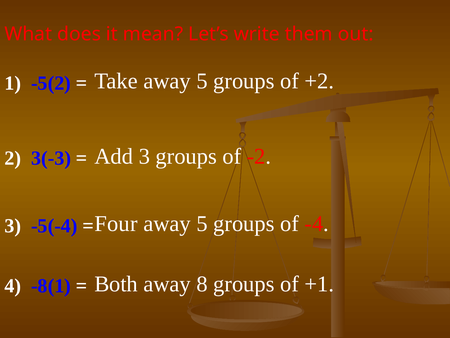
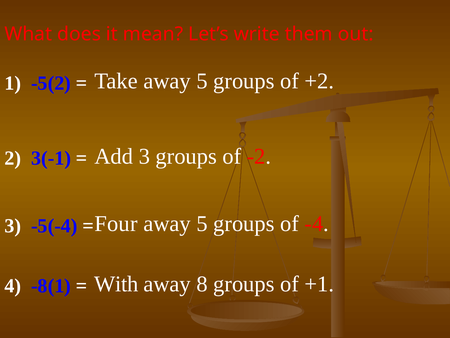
3(-3: 3(-3 -> 3(-1
Both: Both -> With
